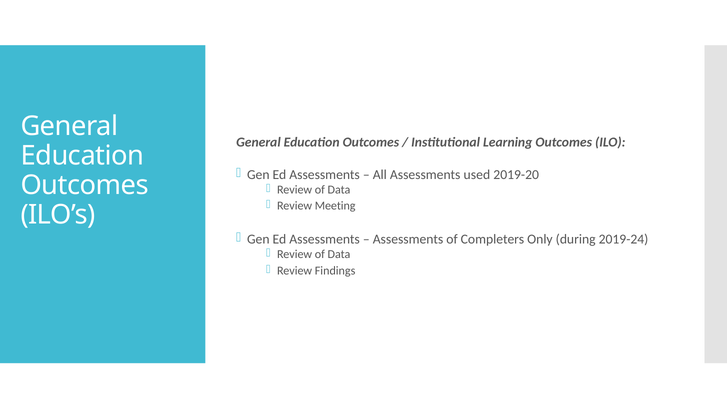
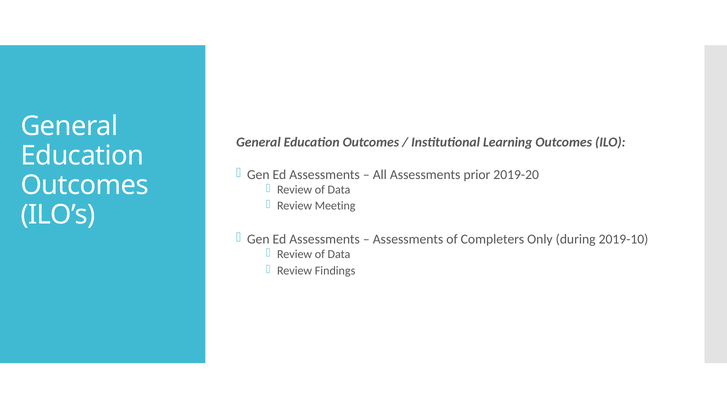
used: used -> prior
2019-24: 2019-24 -> 2019-10
